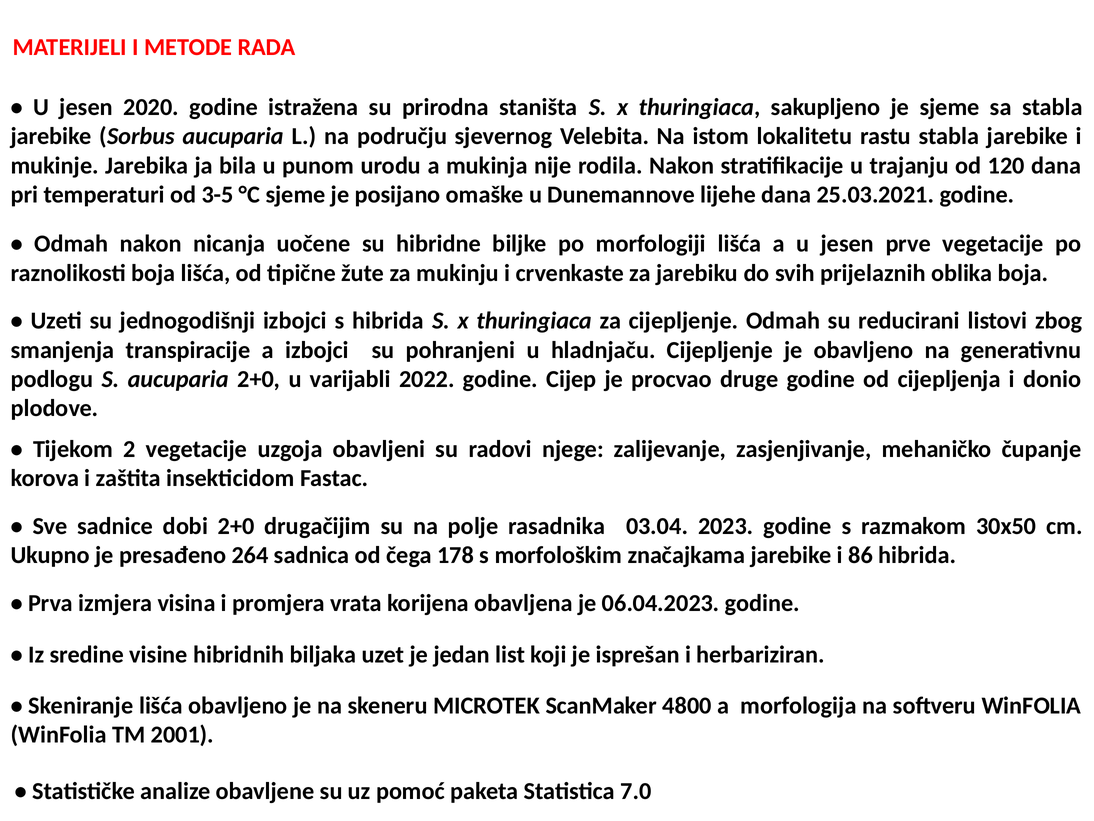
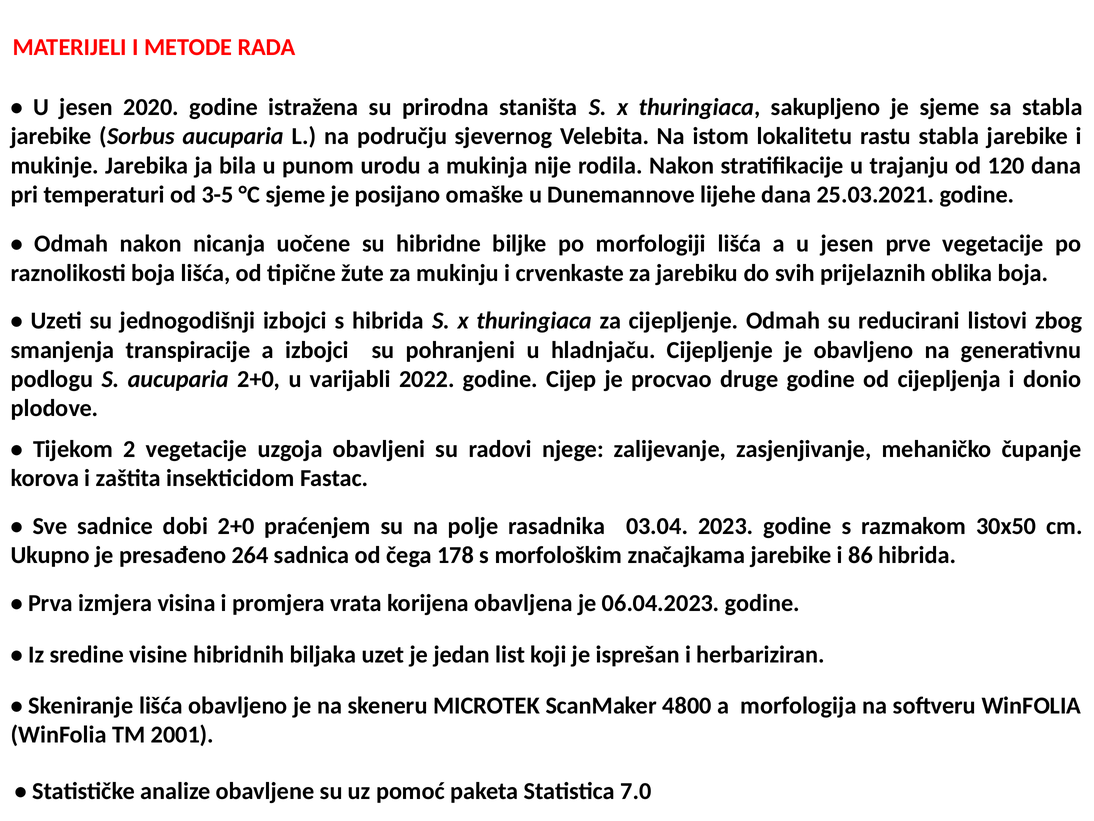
drugačijim: drugačijim -> praćenjem
